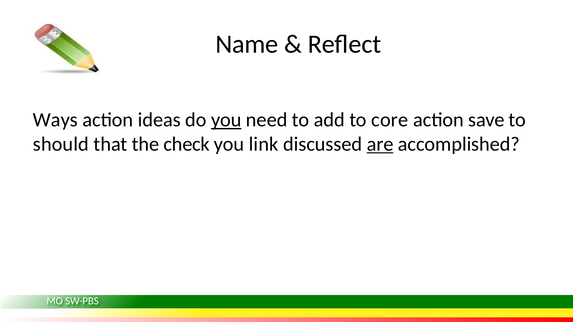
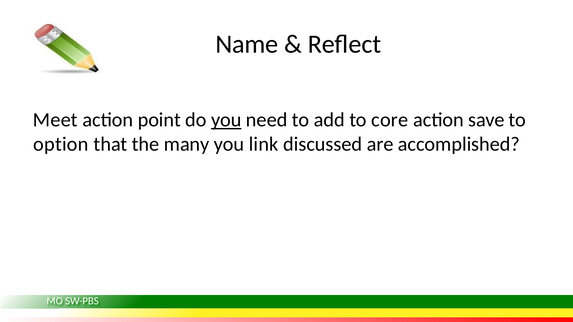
Ways: Ways -> Meet
ideas: ideas -> point
should: should -> option
check: check -> many
are underline: present -> none
